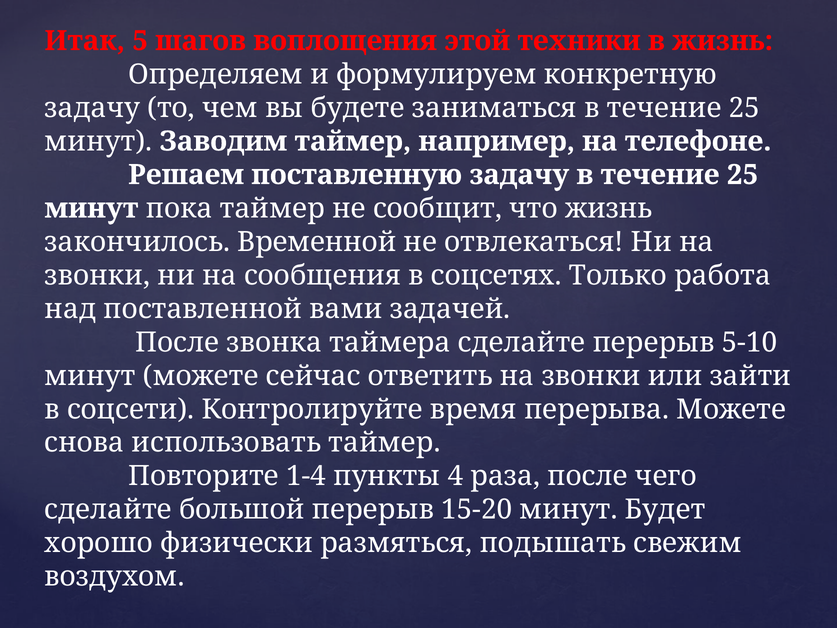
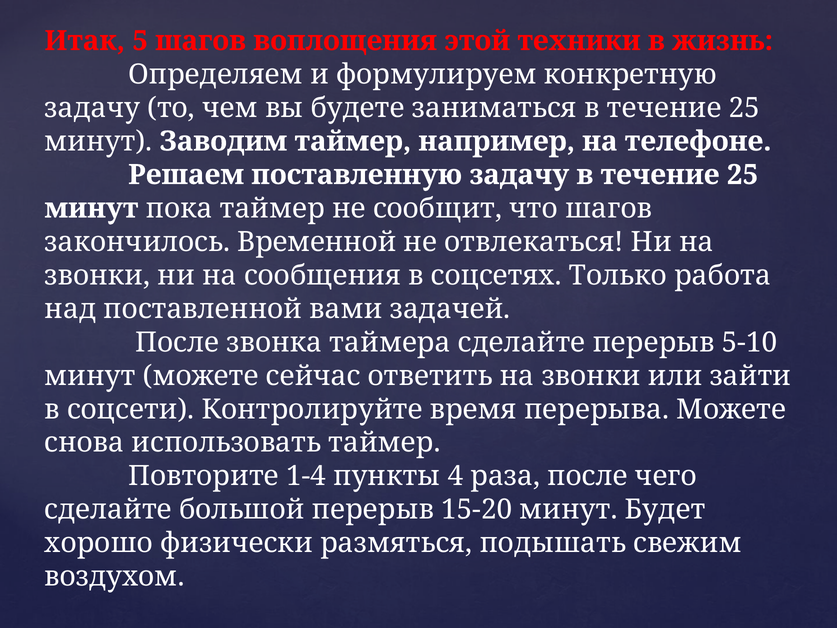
что жизнь: жизнь -> шагов
